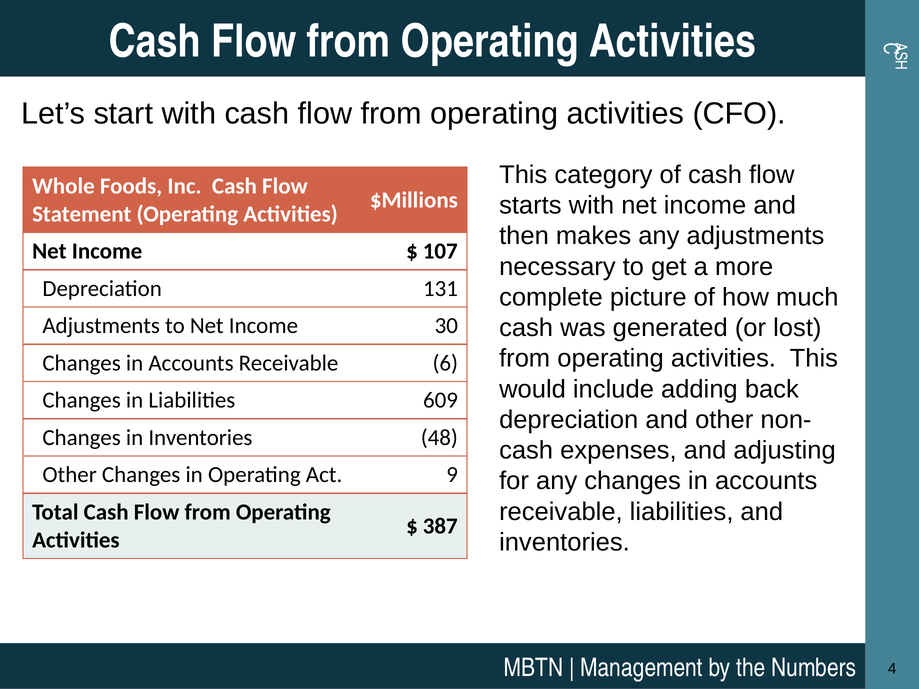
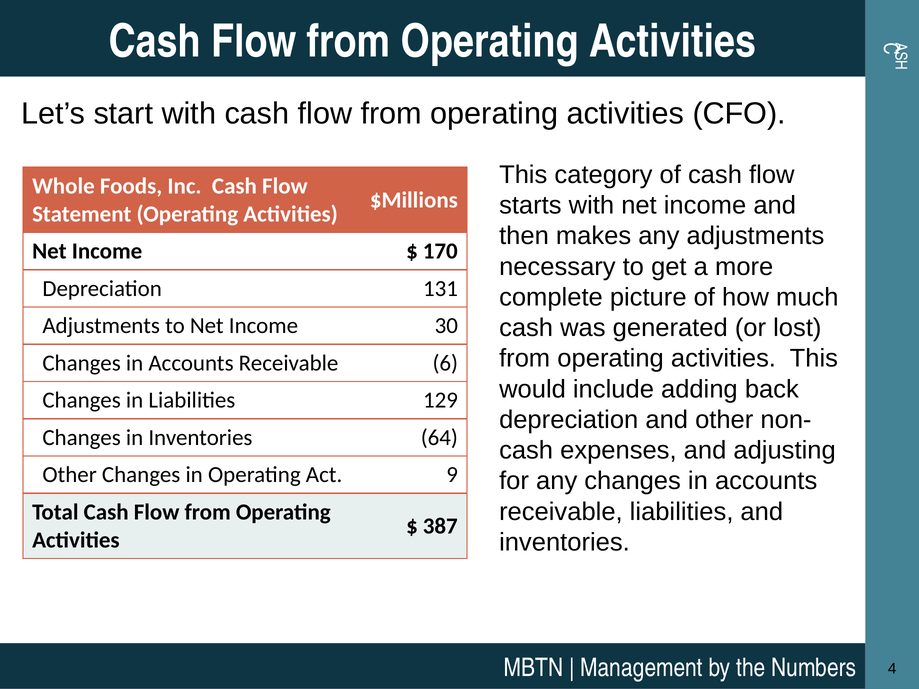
107: 107 -> 170
609: 609 -> 129
48: 48 -> 64
